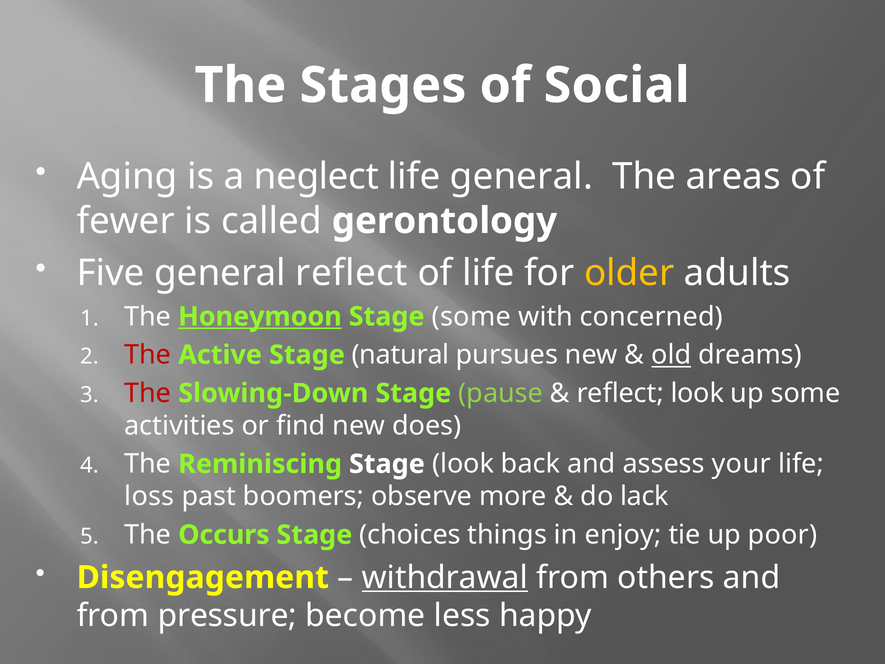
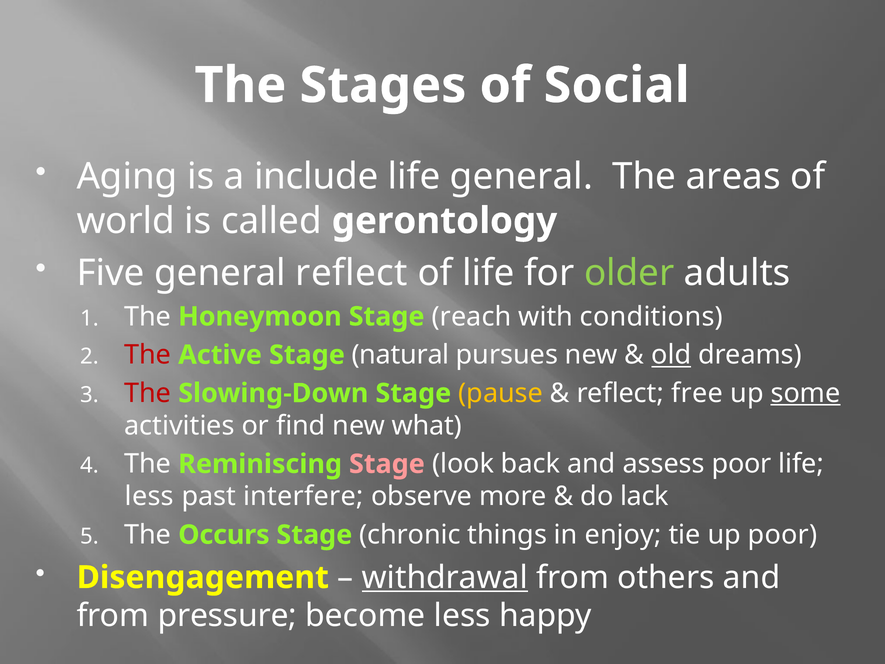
neglect: neglect -> include
fewer: fewer -> world
older colour: yellow -> light green
Honeymoon underline: present -> none
Stage some: some -> reach
concerned: concerned -> conditions
pause colour: light green -> yellow
reflect look: look -> free
some at (806, 393) underline: none -> present
does: does -> what
Stage at (387, 464) colour: white -> pink
assess your: your -> poor
loss at (149, 496): loss -> less
boomers: boomers -> interfere
choices: choices -> chronic
